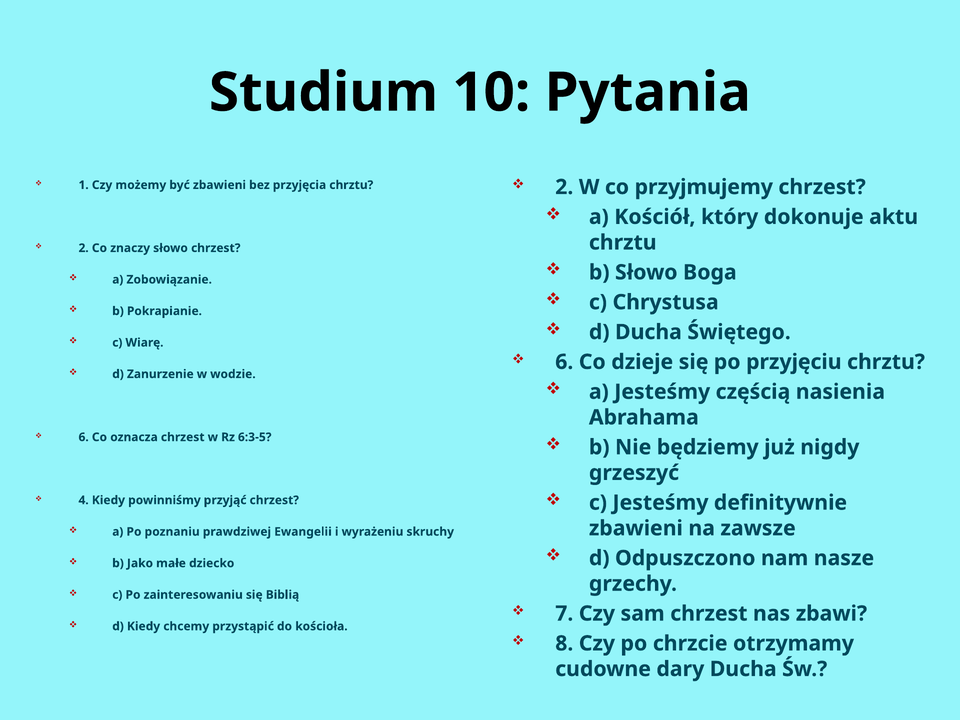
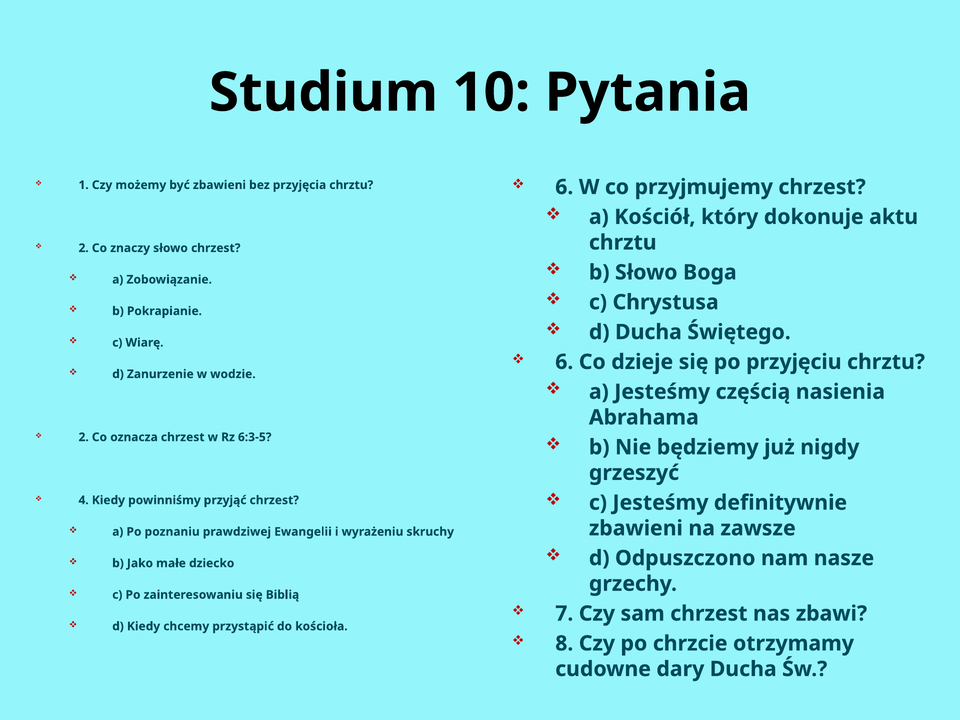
2 at (564, 187): 2 -> 6
6 at (84, 437): 6 -> 2
